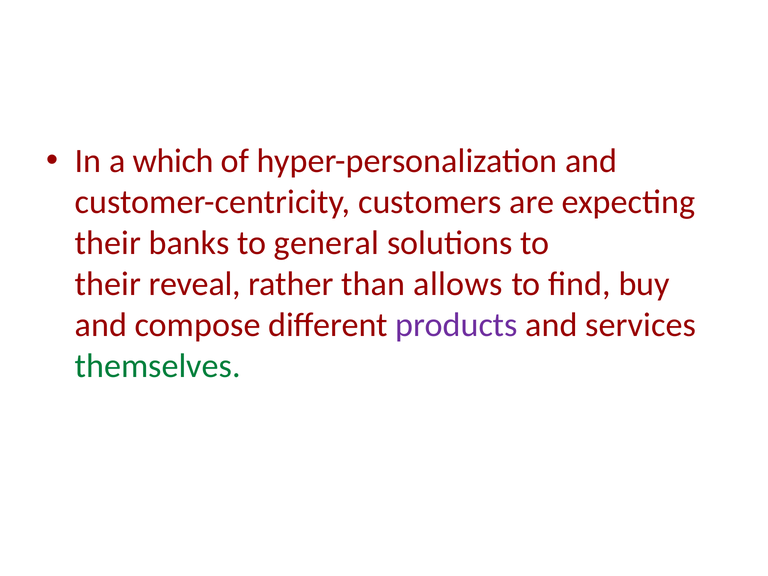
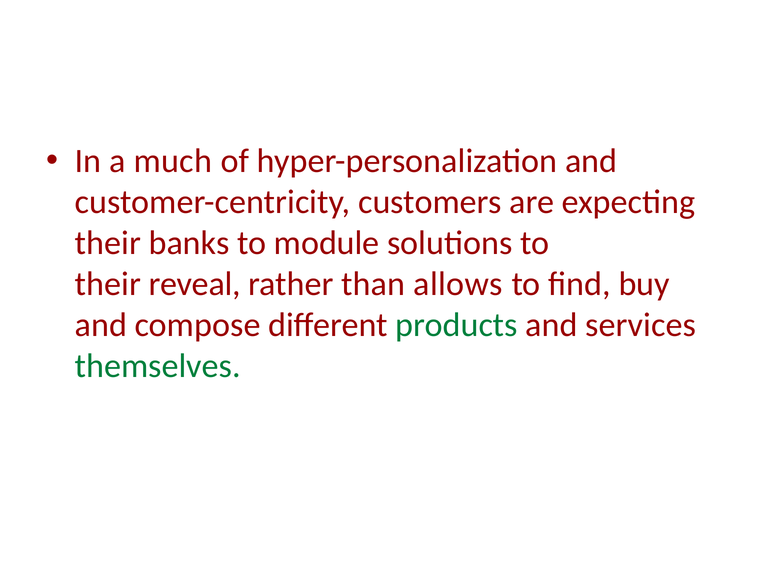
which: which -> much
general: general -> module
products colour: purple -> green
